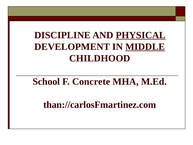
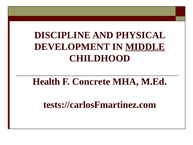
PHYSICAL underline: present -> none
School: School -> Health
than://carlosFmartinez.com: than://carlosFmartinez.com -> tests://carlosFmartinez.com
